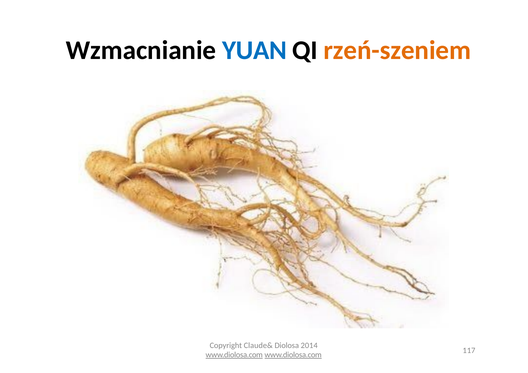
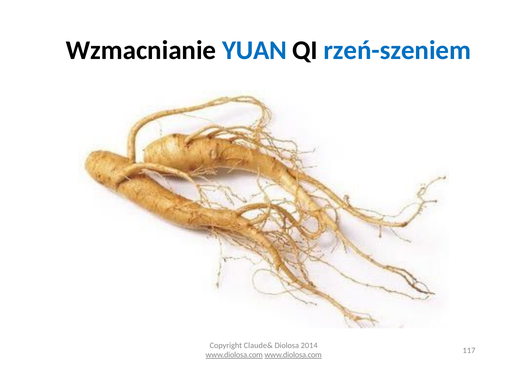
rzeń-szeniem colour: orange -> blue
